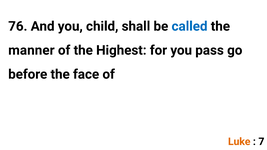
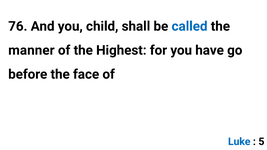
pass: pass -> have
Luke colour: orange -> blue
7: 7 -> 5
